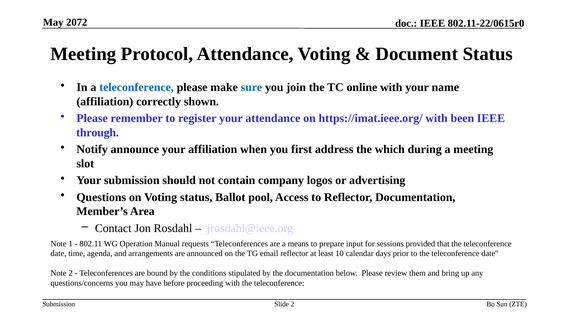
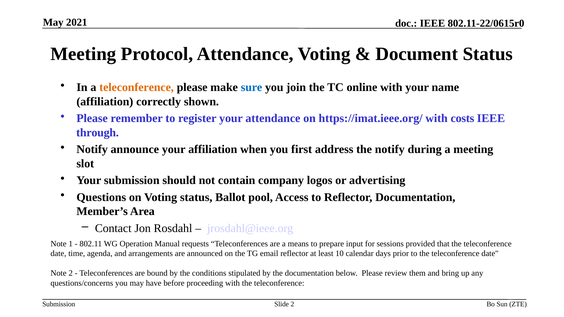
2072: 2072 -> 2021
teleconference at (137, 87) colour: blue -> orange
been: been -> costs
the which: which -> notify
